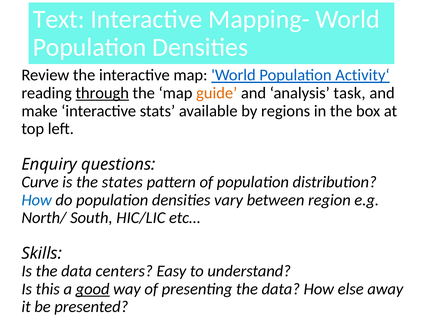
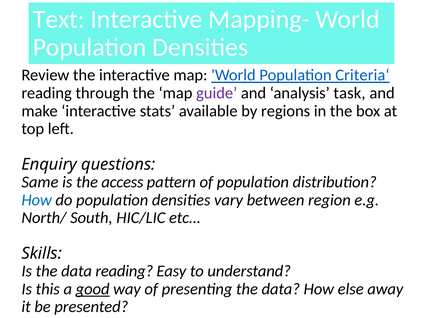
Activity‘: Activity‘ -> Criteria‘
through underline: present -> none
guide colour: orange -> purple
Curve: Curve -> Same
states: states -> access
data centers: centers -> reading
